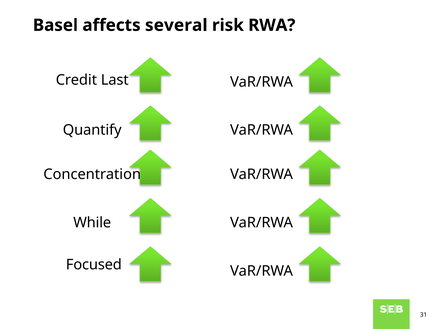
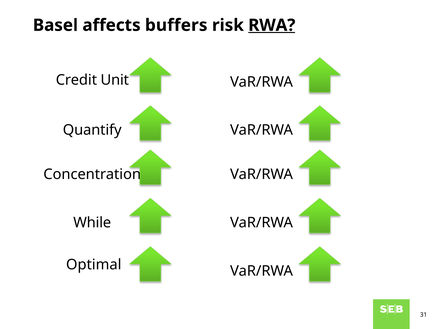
several: several -> buffers
RWA underline: none -> present
Last: Last -> Unit
Focused: Focused -> Optimal
